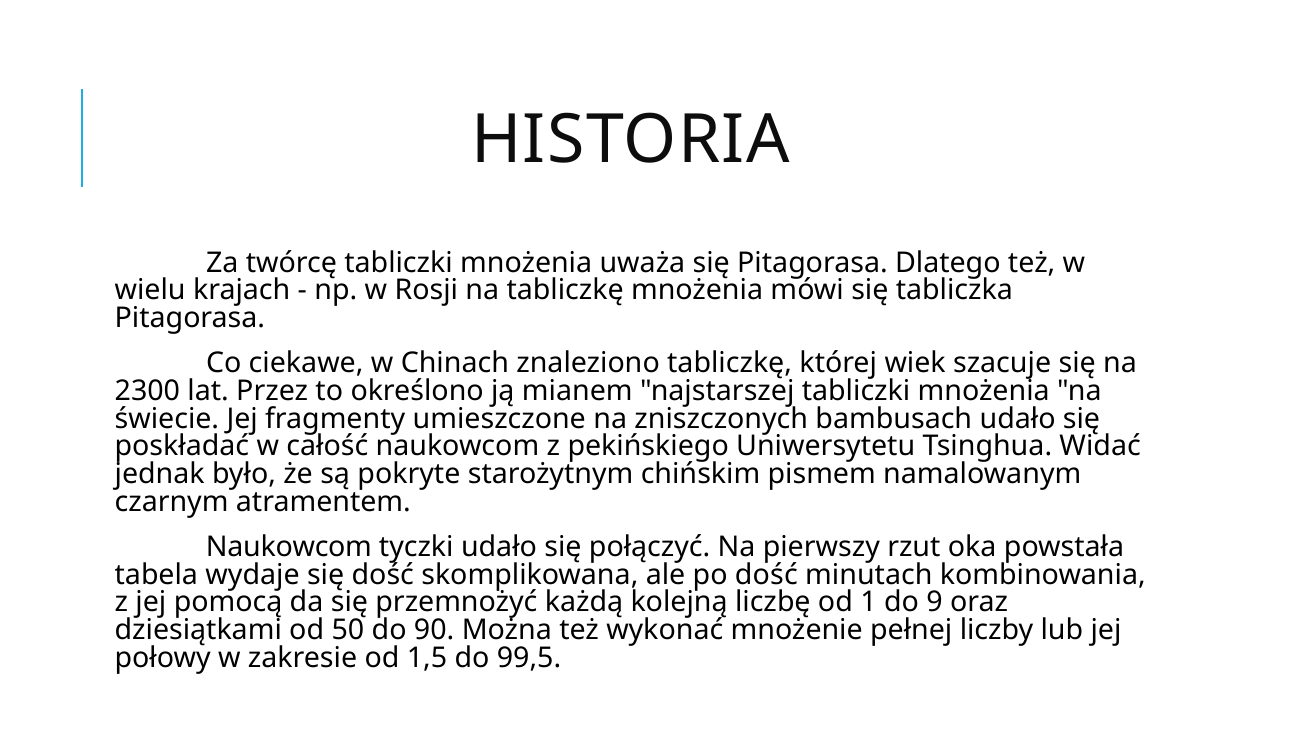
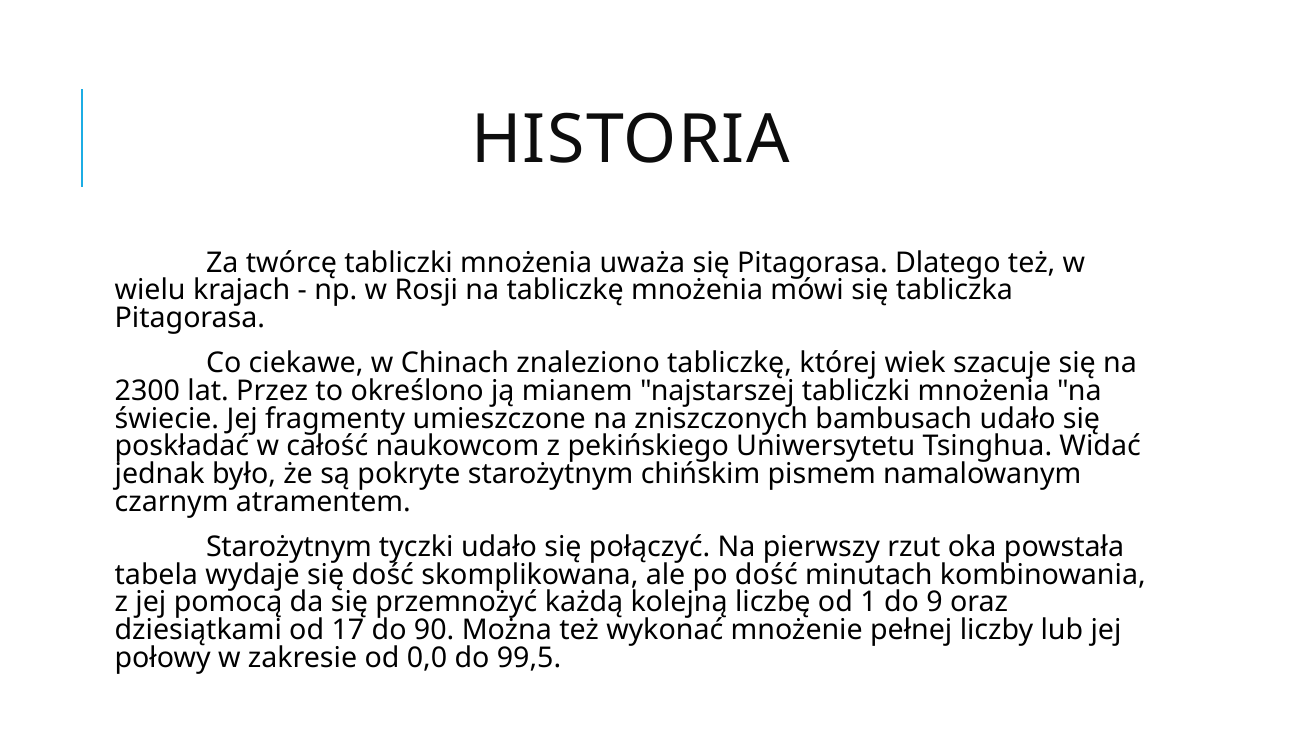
Naukowcom at (289, 547): Naukowcom -> Starożytnym
50: 50 -> 17
1,5: 1,5 -> 0,0
